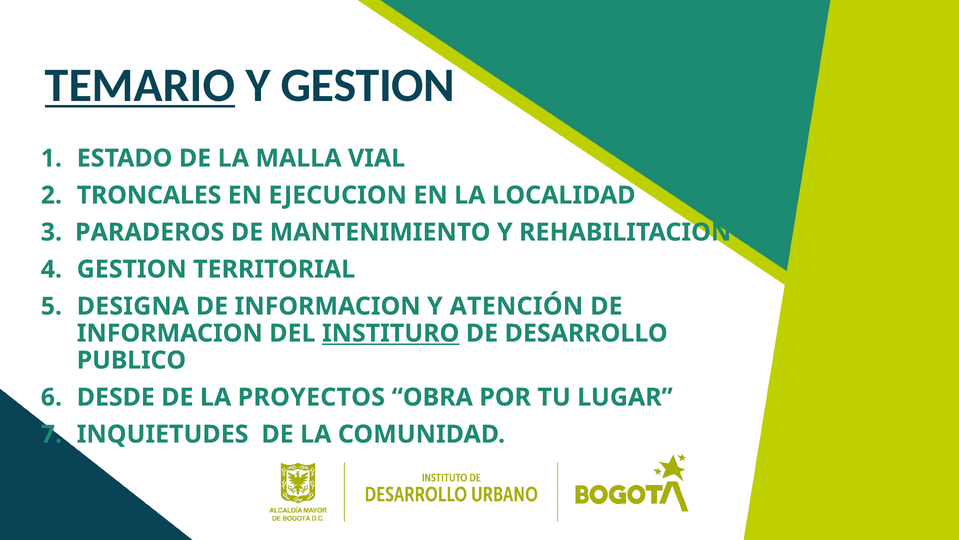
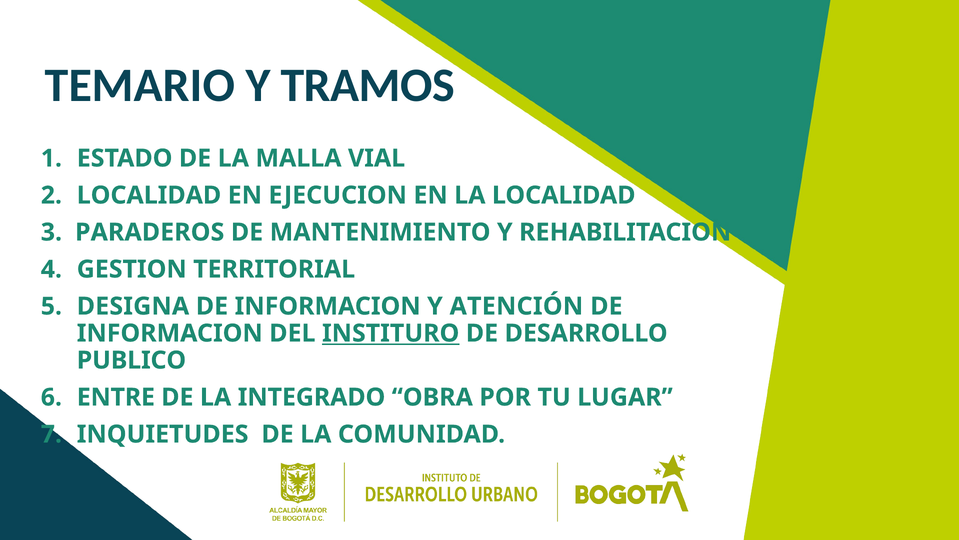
TEMARIO underline: present -> none
Y GESTION: GESTION -> TRAMOS
TRONCALES at (149, 195): TRONCALES -> LOCALIDAD
DESDE: DESDE -> ENTRE
PROYECTOS: PROYECTOS -> INTEGRADO
